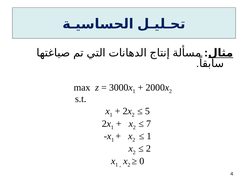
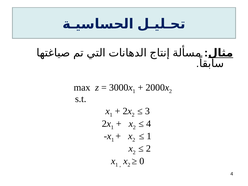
5: 5 -> 3
7 at (149, 124): 7 -> 4
